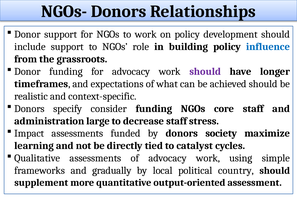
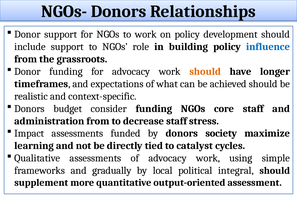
should at (205, 72) colour: purple -> orange
specify: specify -> budget
administration large: large -> from
country: country -> integral
